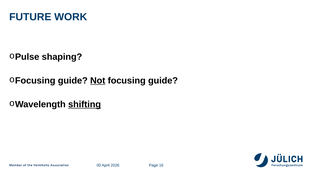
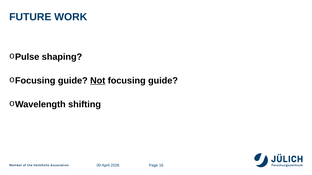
shifting underline: present -> none
